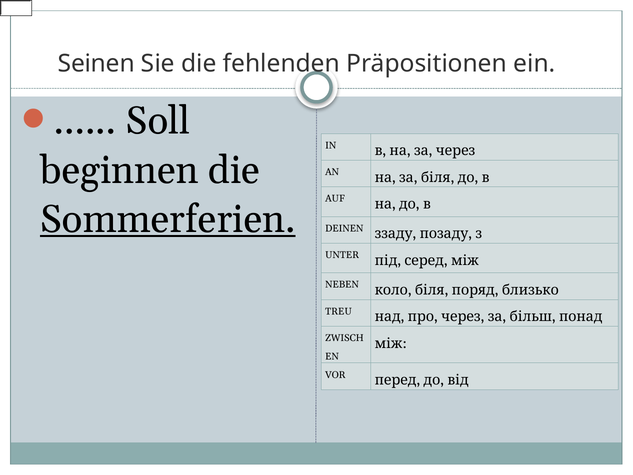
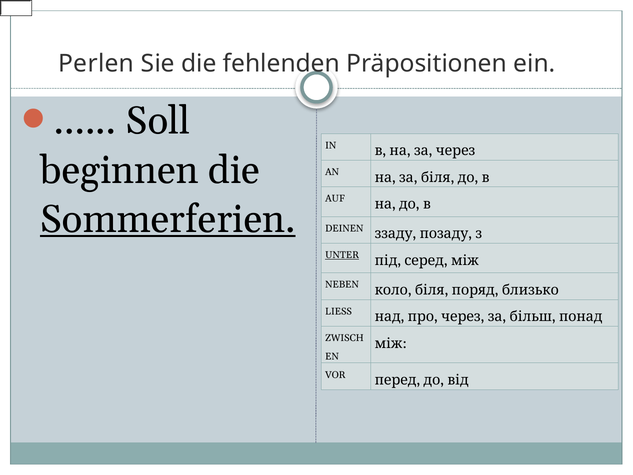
Seinen: Seinen -> Perlen
UNTER underline: none -> present
TREU: TREU -> LIESS
